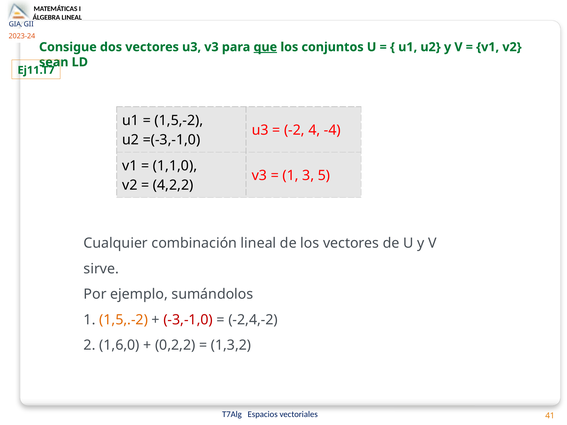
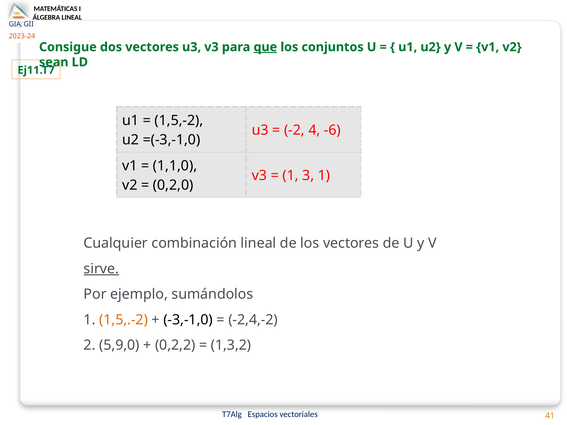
-4: -4 -> -6
3 5: 5 -> 1
4,2,2: 4,2,2 -> 0,2,0
sirve underline: none -> present
-3,-1,0 colour: red -> black
1,6,0: 1,6,0 -> 5,9,0
